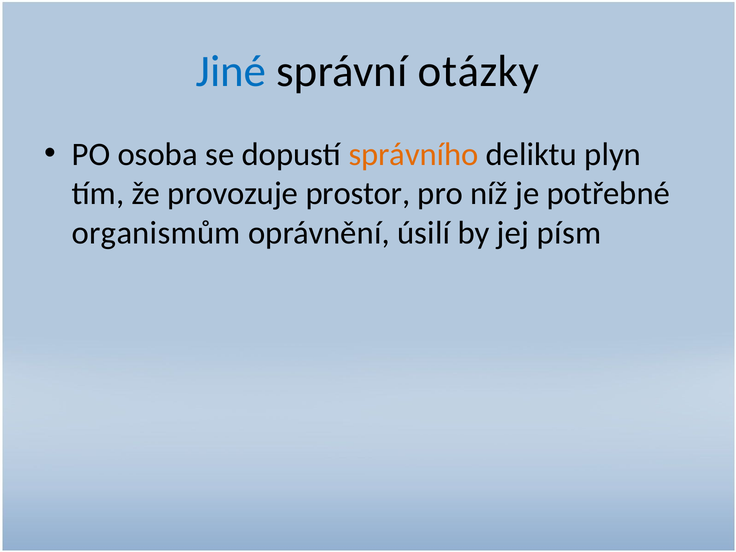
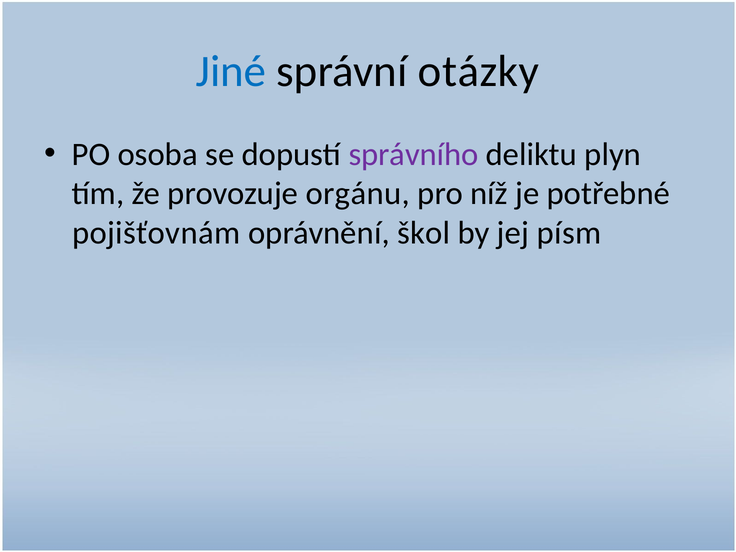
správního colour: orange -> purple
prostor: prostor -> orgánu
organismům: organismům -> pojišťovnám
úsilí: úsilí -> škol
